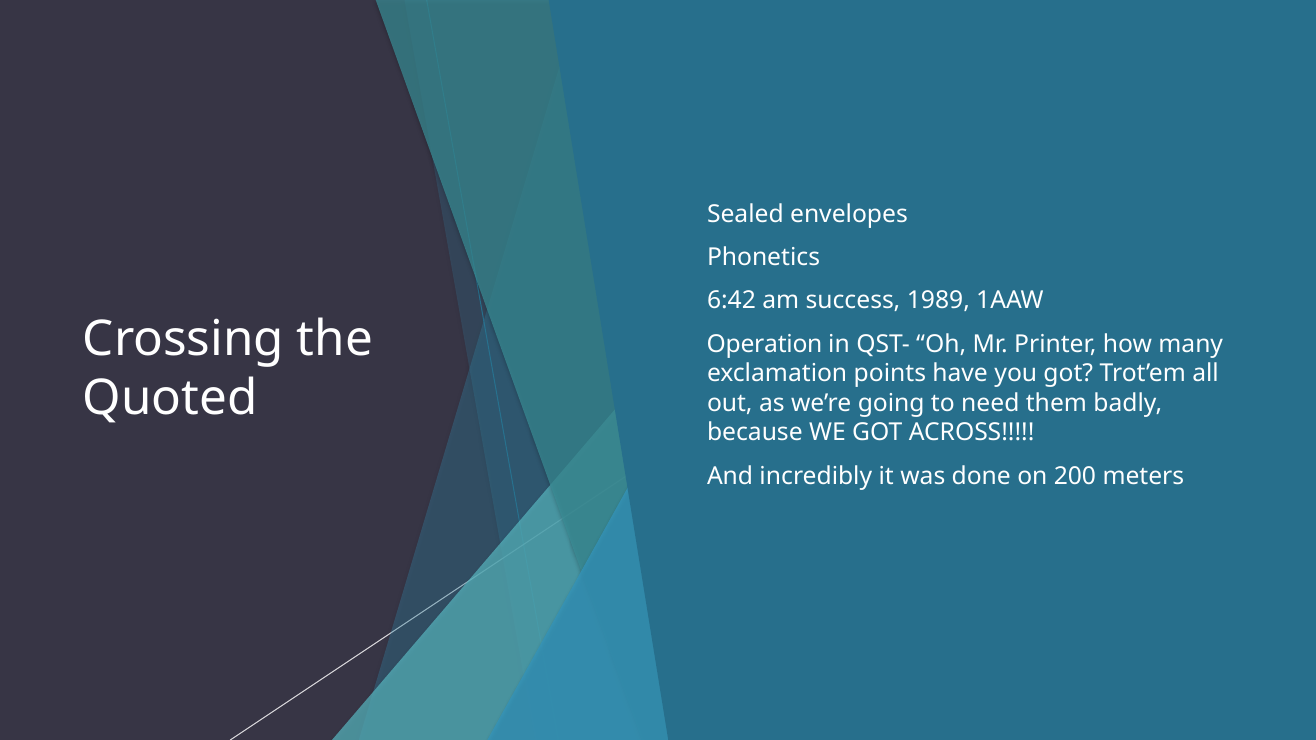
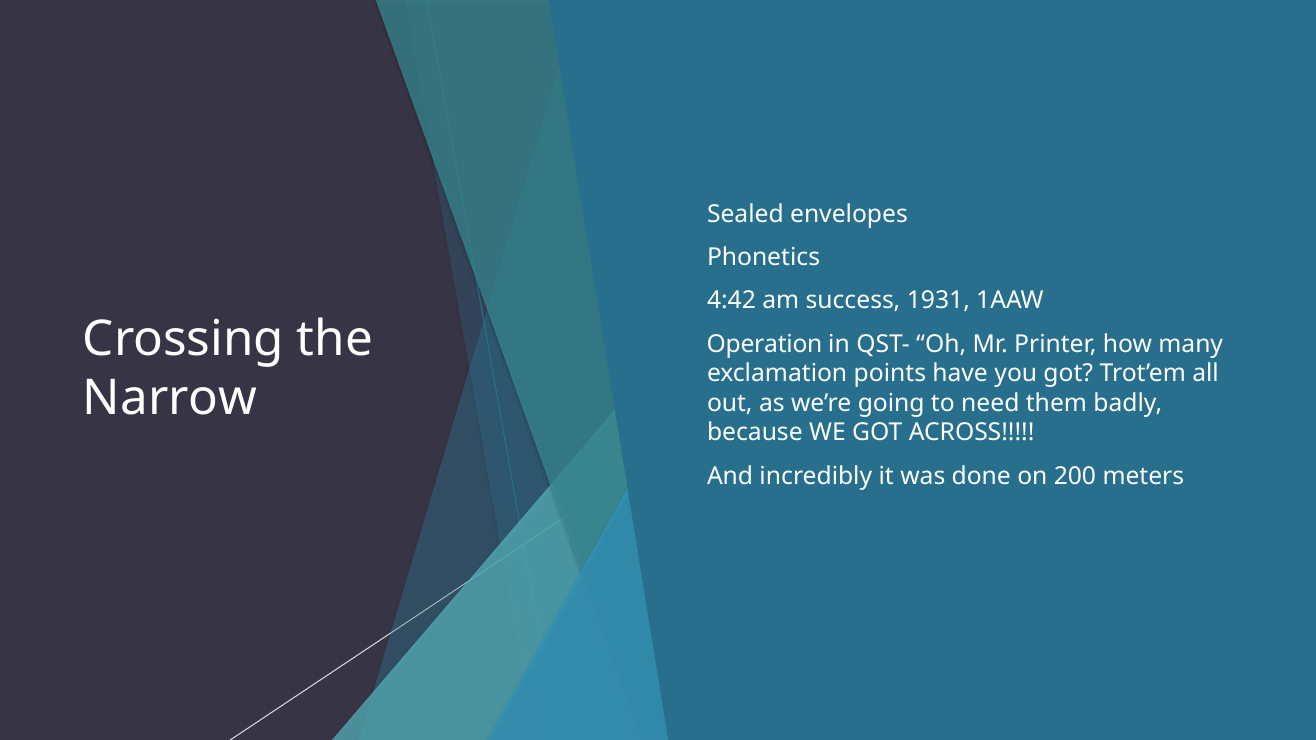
6:42: 6:42 -> 4:42
1989: 1989 -> 1931
Quoted: Quoted -> Narrow
